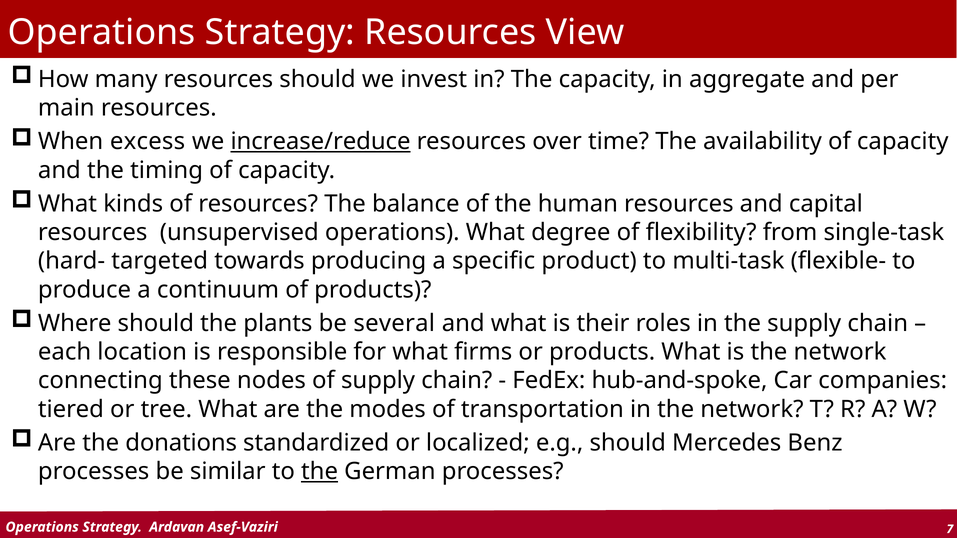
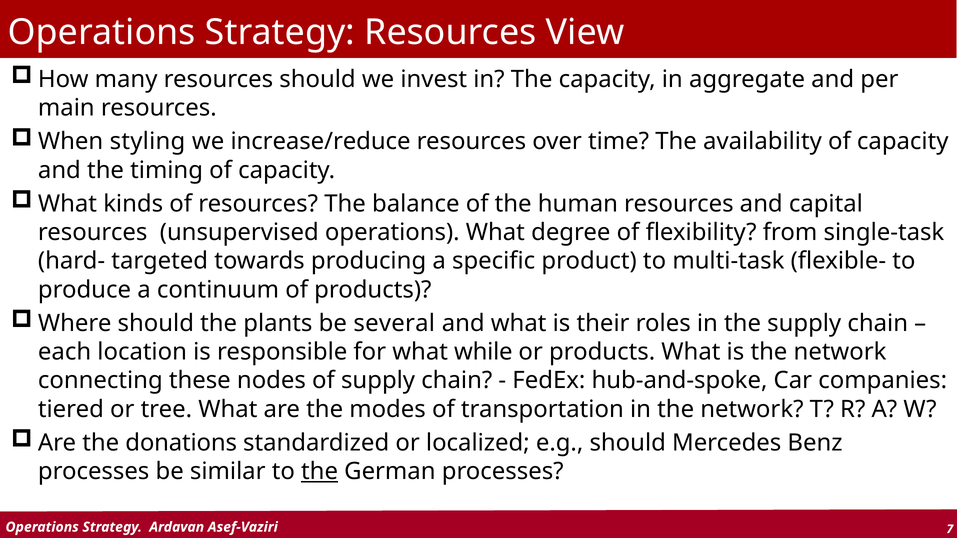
excess: excess -> styling
increase/reduce underline: present -> none
firms: firms -> while
